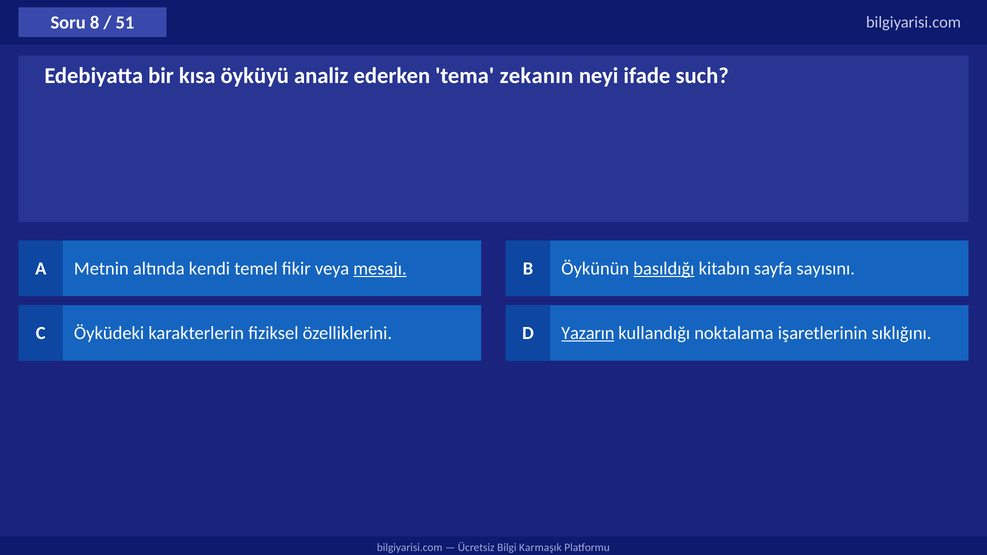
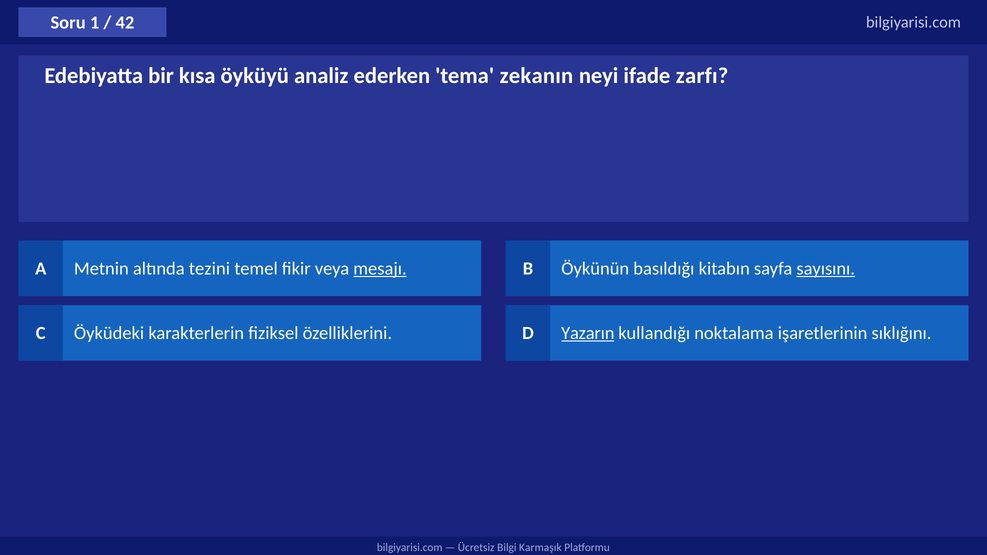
8: 8 -> 1
51: 51 -> 42
such: such -> zarfı
kendi: kendi -> tezini
basıldığı underline: present -> none
sayısını underline: none -> present
